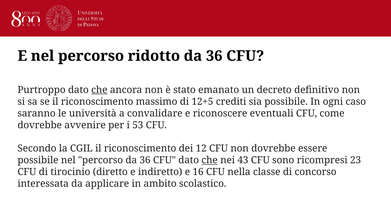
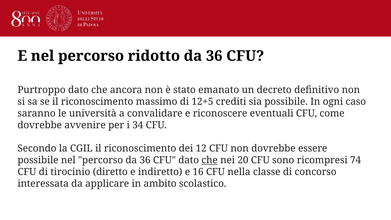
che at (99, 90) underline: present -> none
53: 53 -> 34
43: 43 -> 20
23: 23 -> 74
